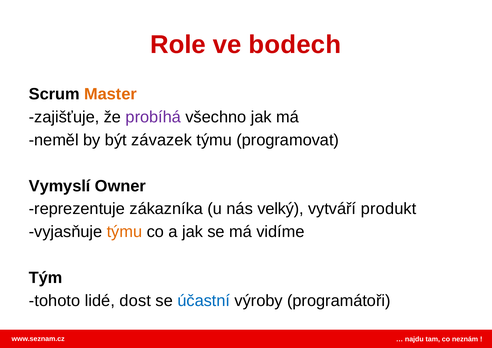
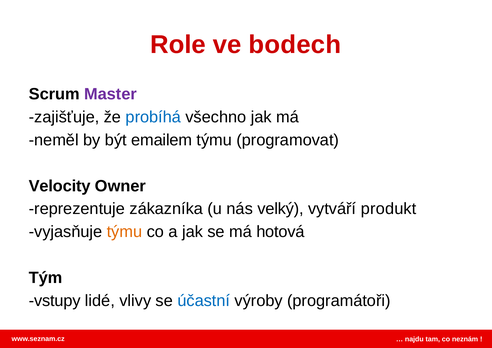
Master colour: orange -> purple
probíhá colour: purple -> blue
závazek: závazek -> emailem
Vymyslí: Vymyslí -> Velocity
vidíme: vidíme -> hotová
tohoto: tohoto -> vstupy
dost: dost -> vlivy
